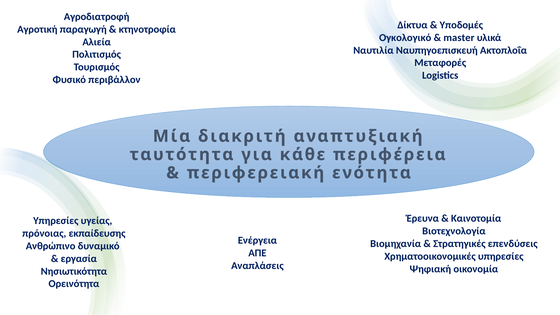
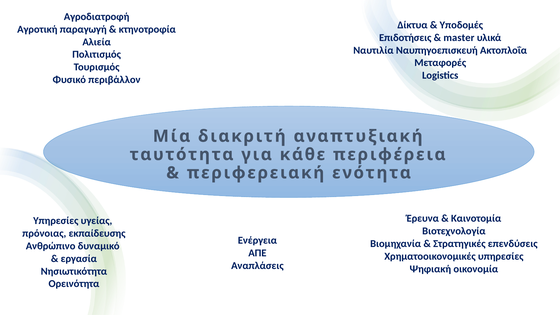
Ογκολογικό: Ογκολογικό -> Επιδοτήσεις
